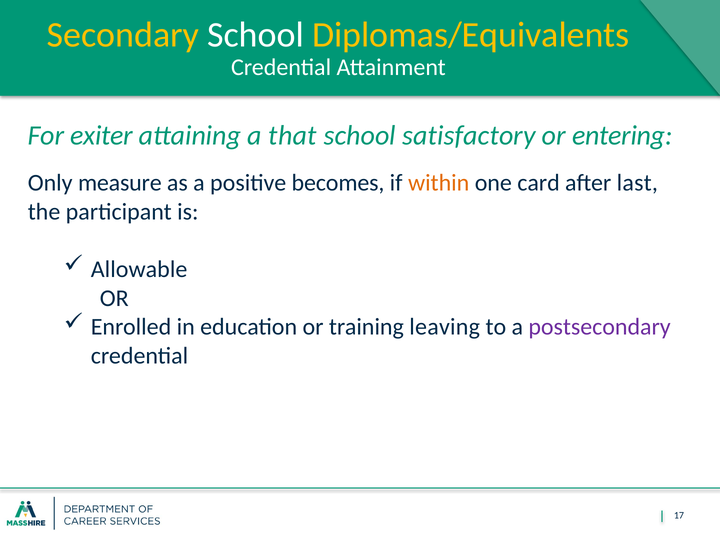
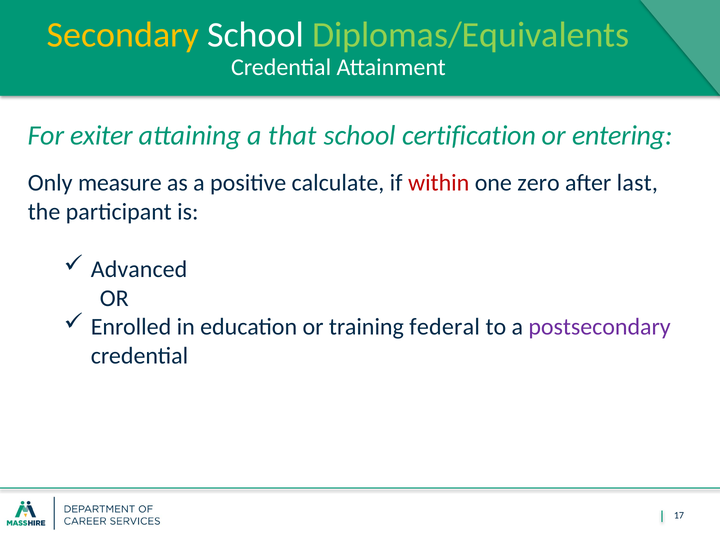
Diplomas/Equivalents colour: yellow -> light green
satisfactory: satisfactory -> certification
becomes: becomes -> calculate
within colour: orange -> red
card: card -> zero
Allowable: Allowable -> Advanced
leaving: leaving -> federal
